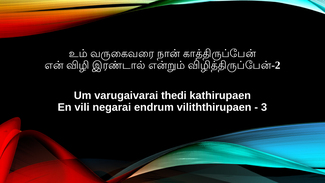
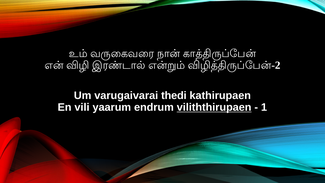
negarai: negarai -> yaarum
viliththirupaen underline: none -> present
3: 3 -> 1
